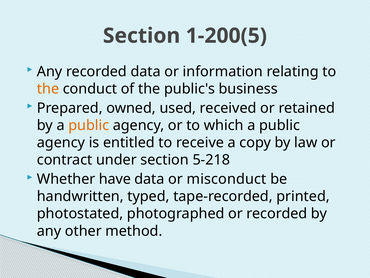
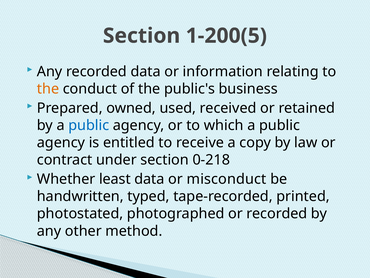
public at (89, 125) colour: orange -> blue
5-218: 5-218 -> 0-218
have: have -> least
